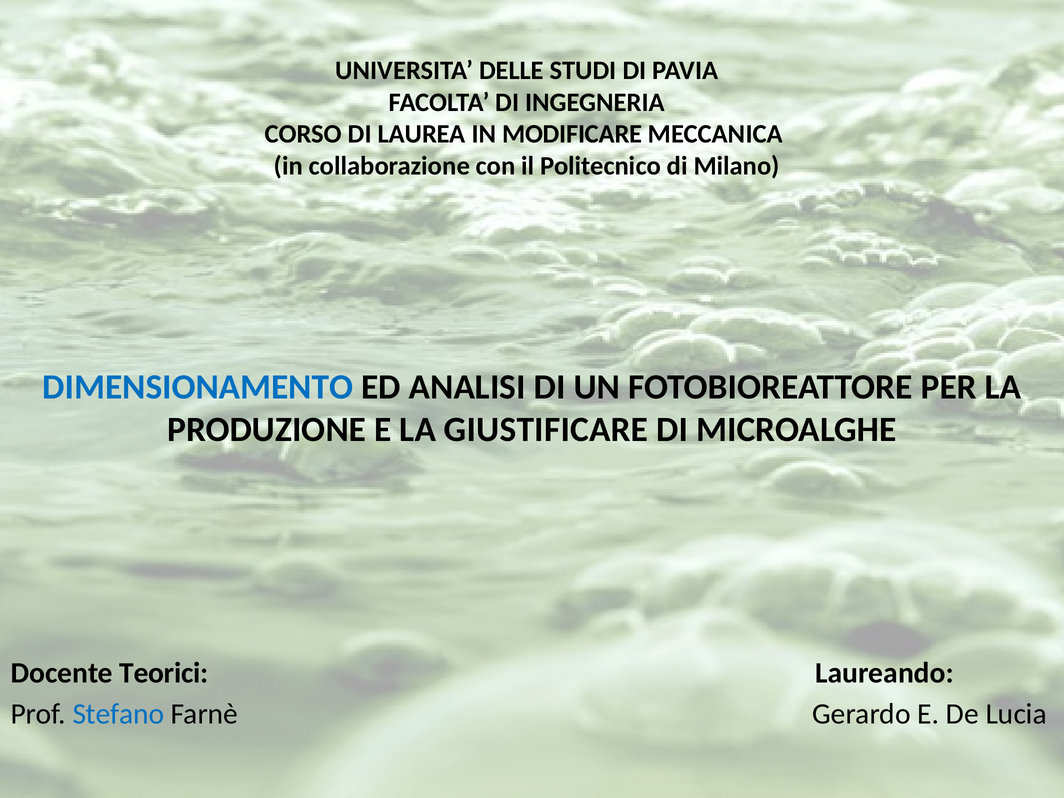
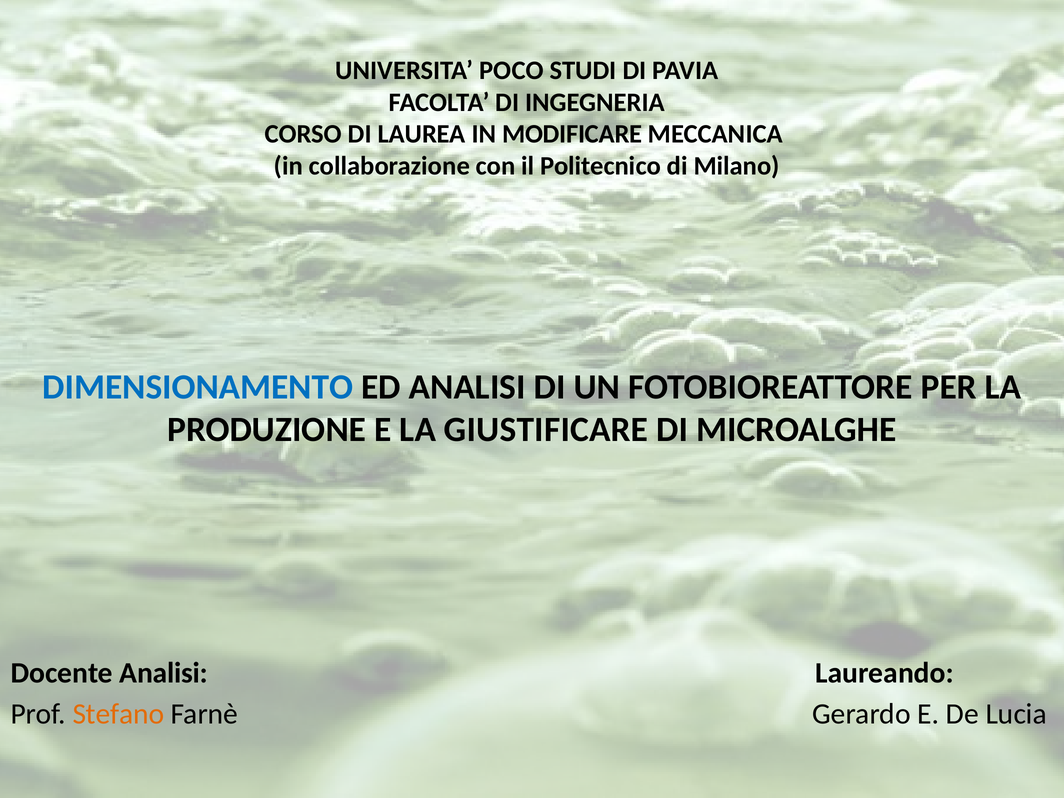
DELLE: DELLE -> POCO
Docente Teorici: Teorici -> Analisi
Stefano colour: blue -> orange
